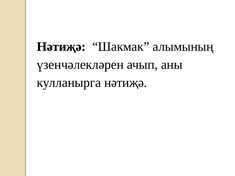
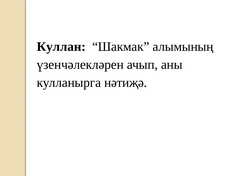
Нәтиҗә at (61, 47): Нәтиҗә -> Куллан
